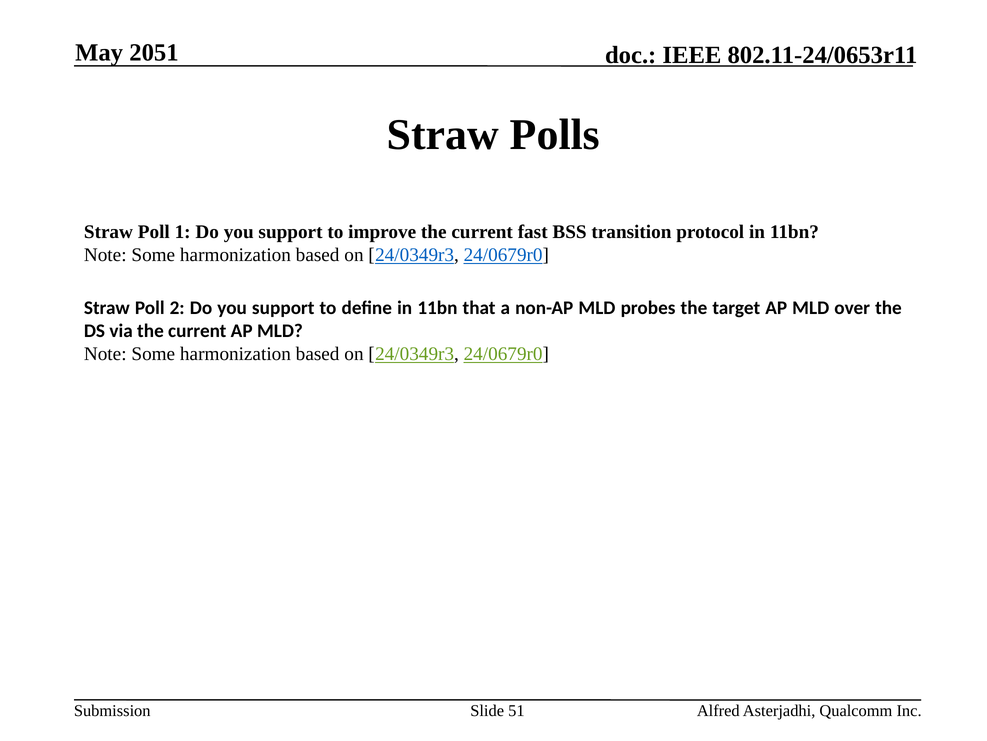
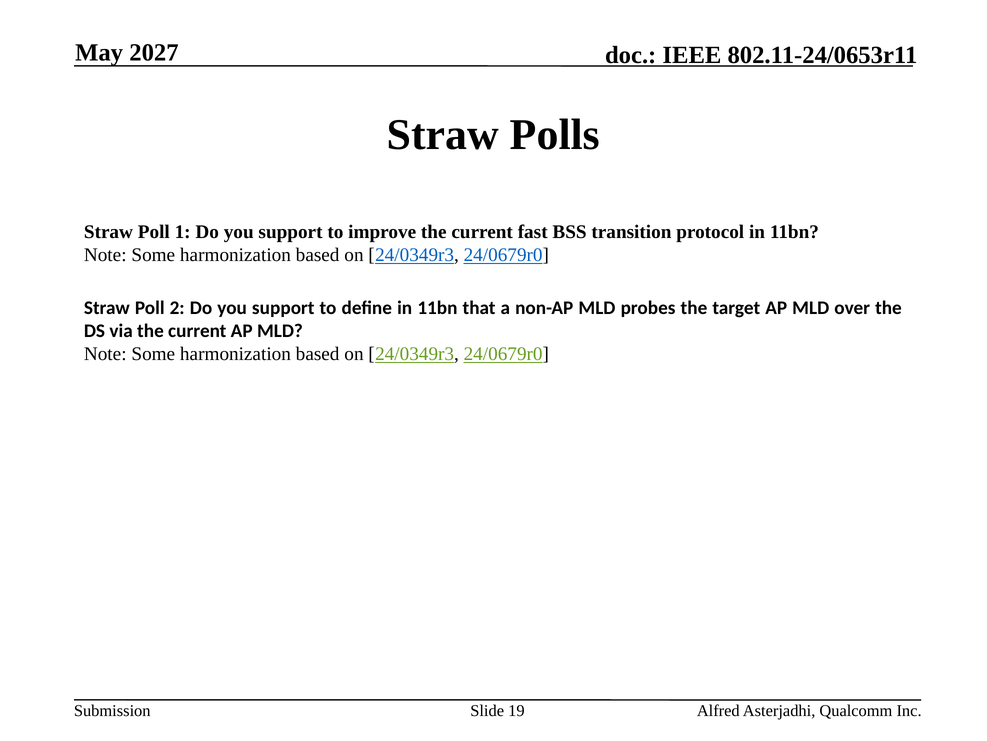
2051: 2051 -> 2027
51: 51 -> 19
